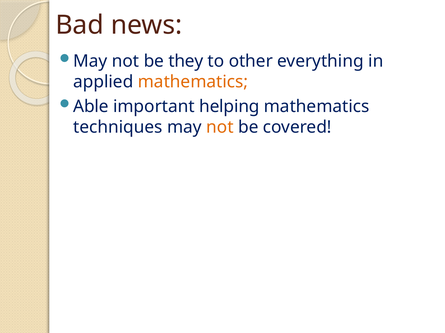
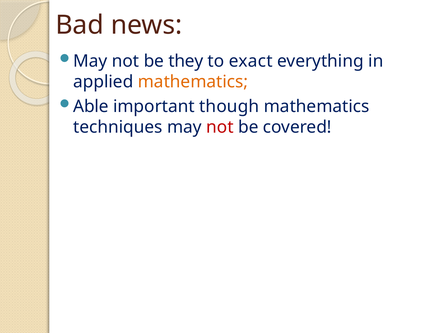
other: other -> exact
helping: helping -> though
not at (220, 127) colour: orange -> red
